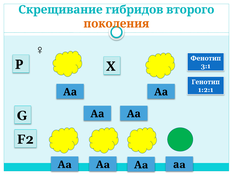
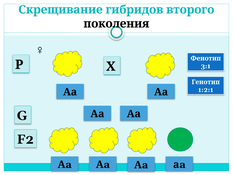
поколения colour: orange -> black
